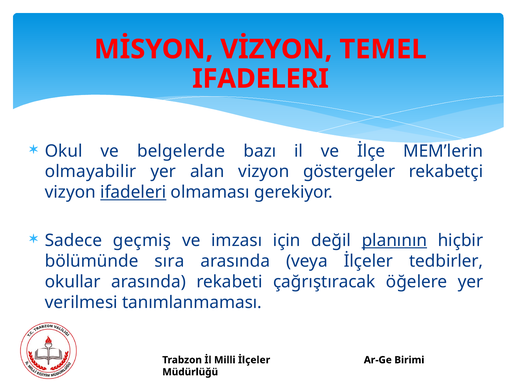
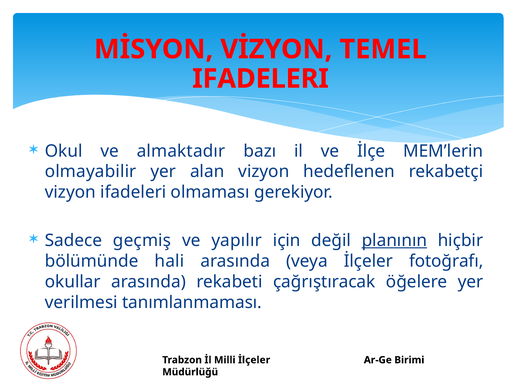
belgelerde: belgelerde -> almaktadır
göstergeler: göstergeler -> hedeflenen
ifadeleri at (133, 192) underline: present -> none
imzası: imzası -> yapılır
sıra: sıra -> hali
tedbirler: tedbirler -> fotoğrafı
